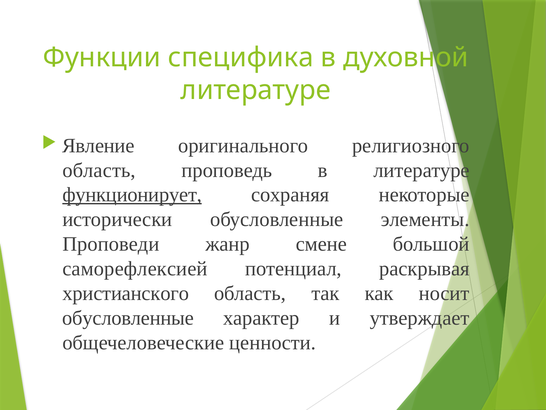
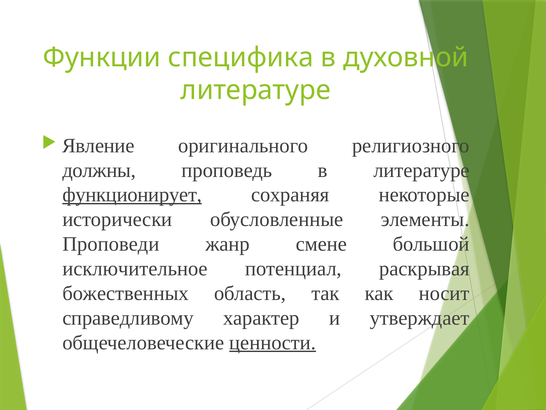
область at (99, 170): область -> должны
саморефлексией: саморефлексией -> исключительное
христианского: христианского -> божественных
обусловленные at (128, 318): обусловленные -> справедливому
ценности underline: none -> present
